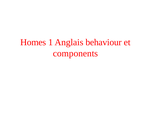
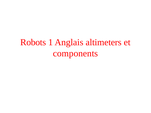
Homes: Homes -> Robots
behaviour: behaviour -> altimeters
